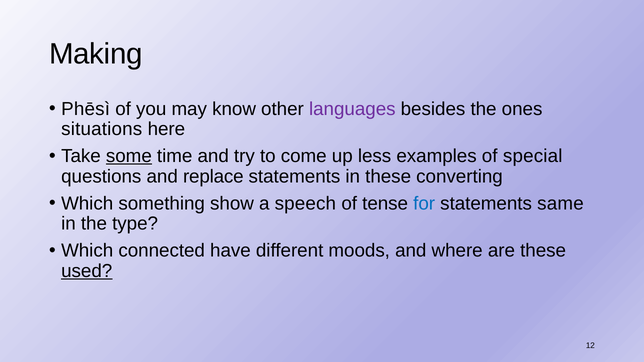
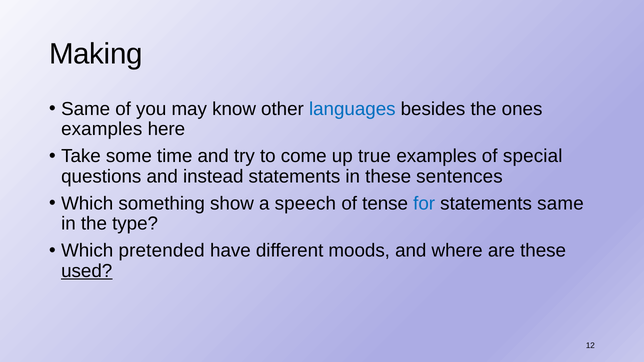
Phēsì at (86, 109): Phēsì -> Same
languages colour: purple -> blue
situations at (102, 129): situations -> examples
some underline: present -> none
less: less -> true
replace: replace -> instead
converting: converting -> sentences
connected: connected -> pretended
